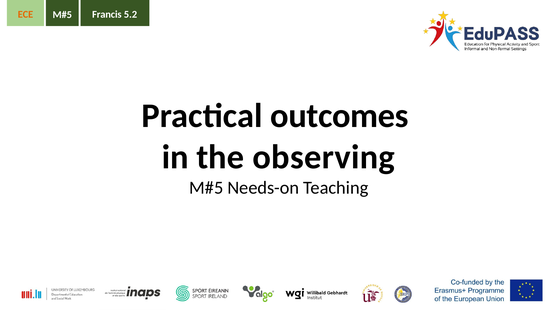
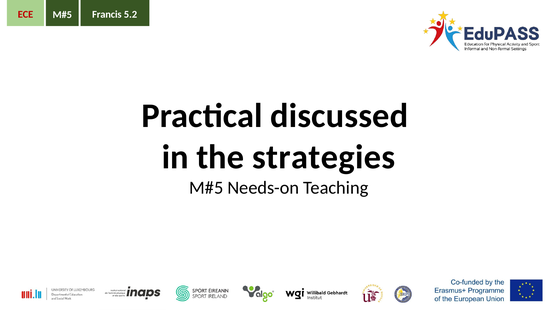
ECE colour: orange -> red
outcomes: outcomes -> discussed
observing: observing -> strategies
